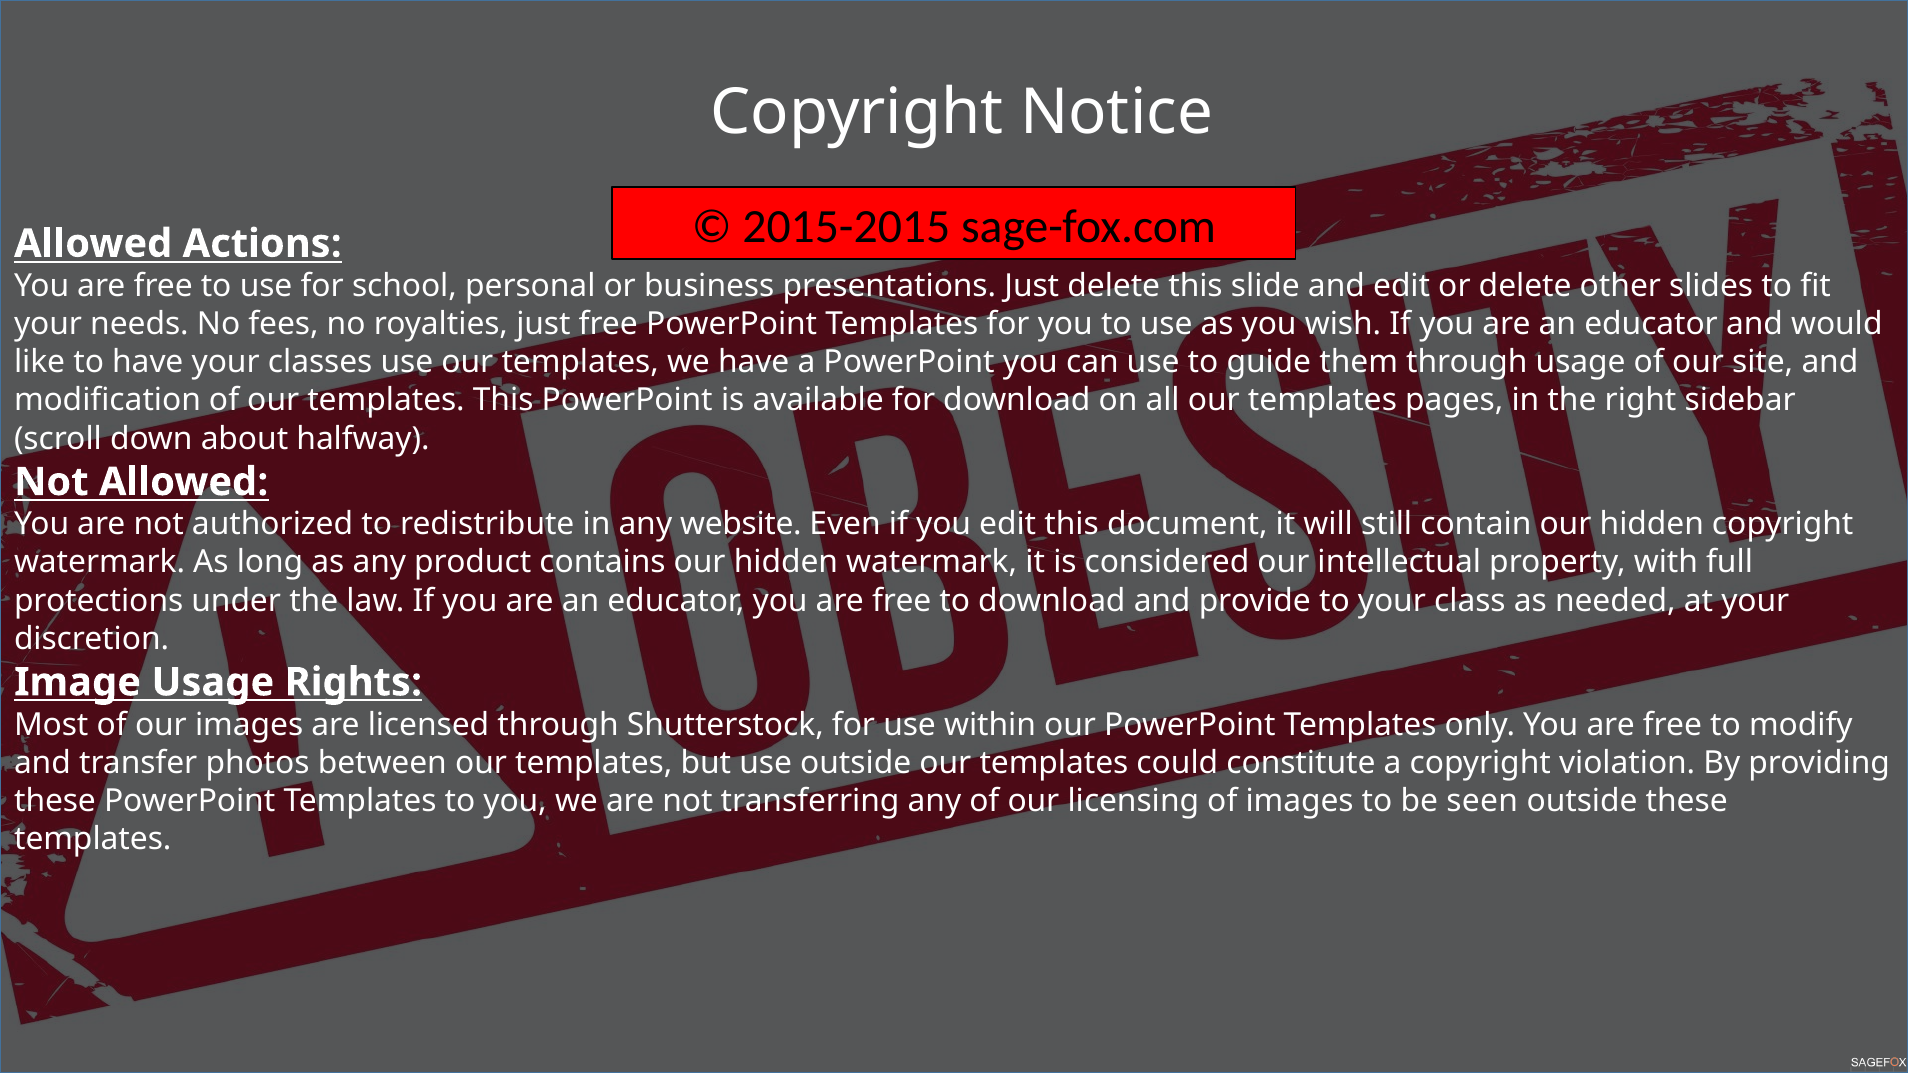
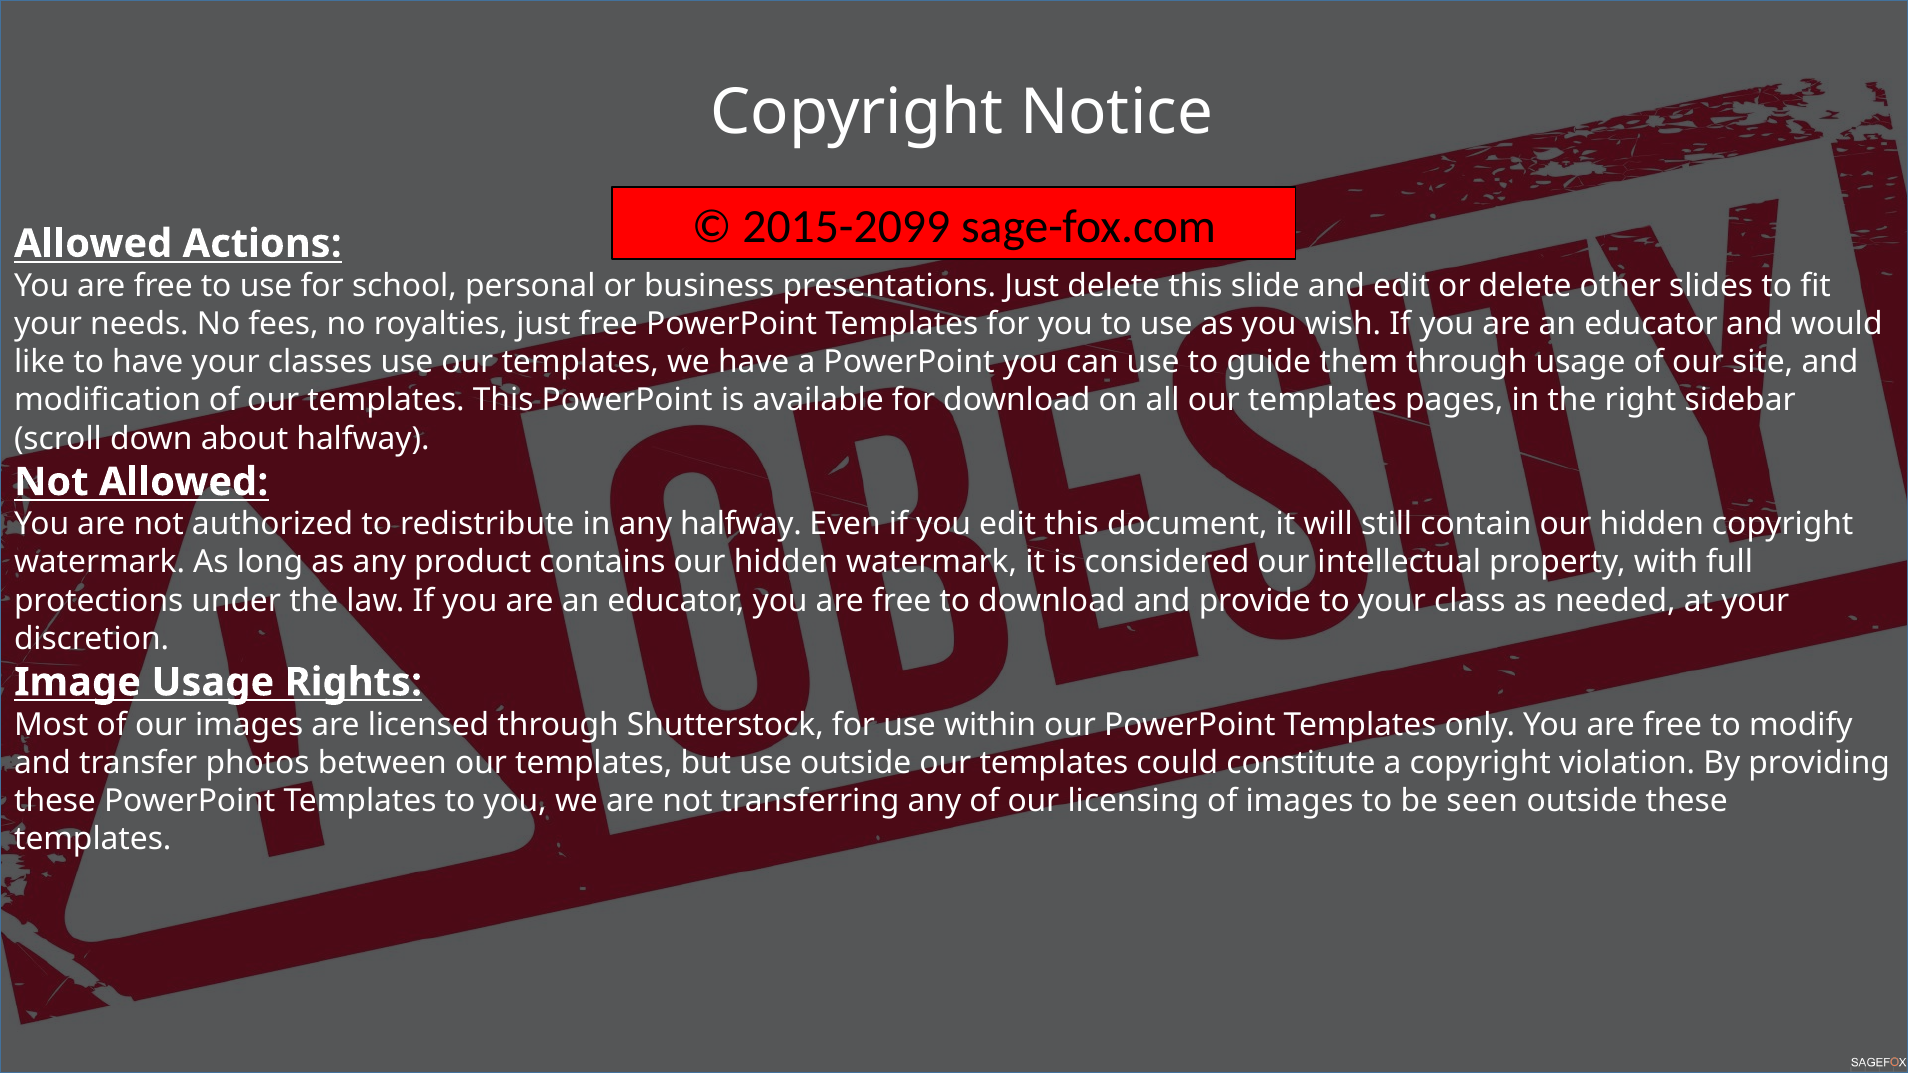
2015-2015: 2015-2015 -> 2015-2099
any website: website -> halfway
